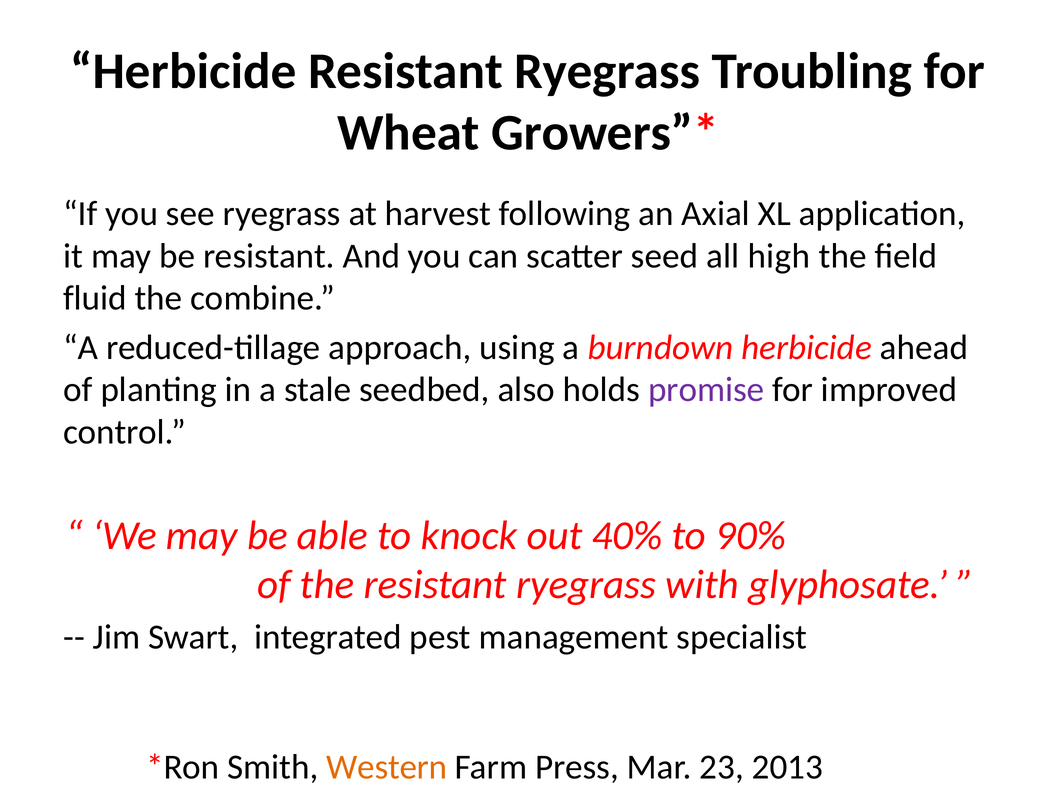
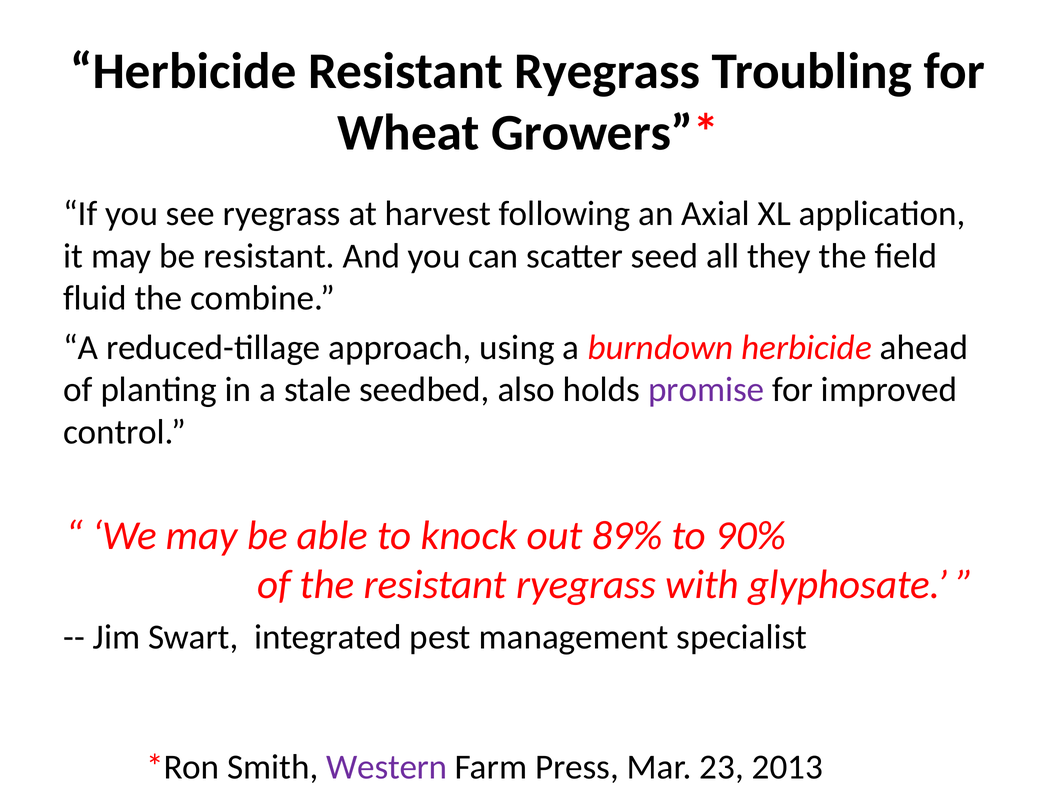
high: high -> they
40%: 40% -> 89%
Western colour: orange -> purple
